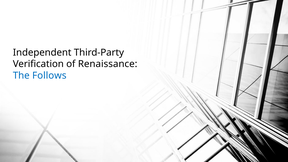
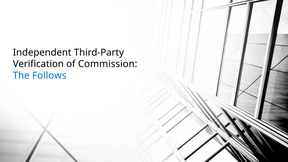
Renaissance: Renaissance -> Commission
